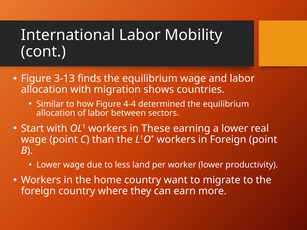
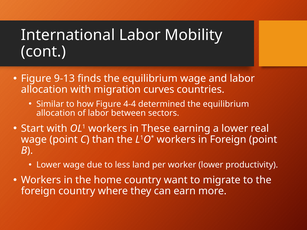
3-13: 3-13 -> 9-13
shows: shows -> curves
